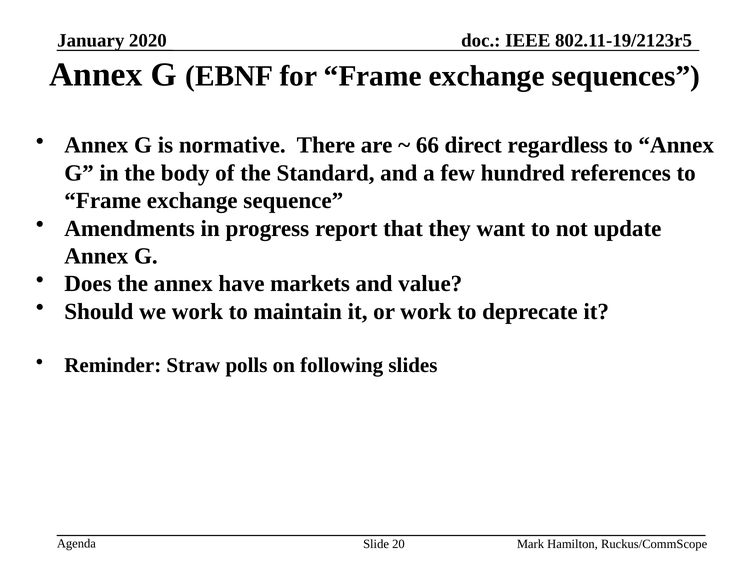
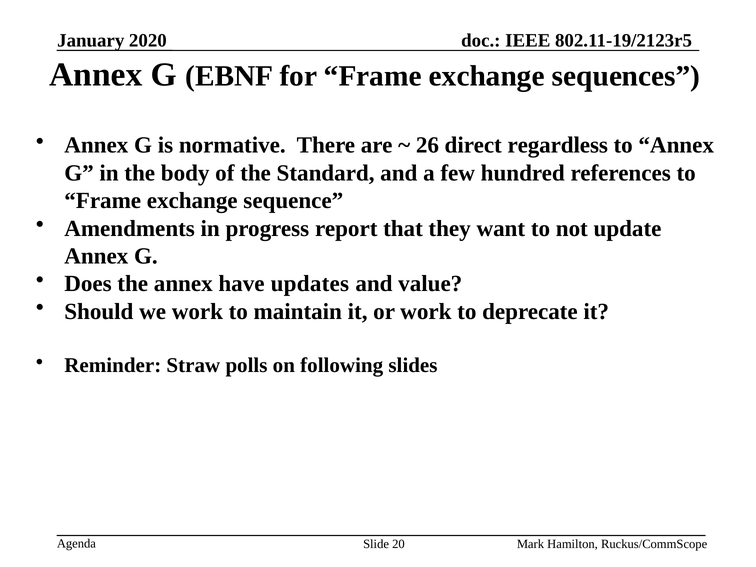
66: 66 -> 26
markets: markets -> updates
